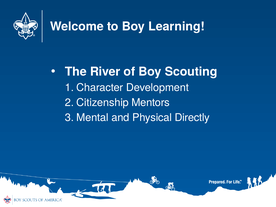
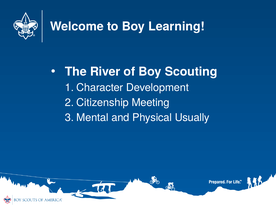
Mentors: Mentors -> Meeting
Directly: Directly -> Usually
